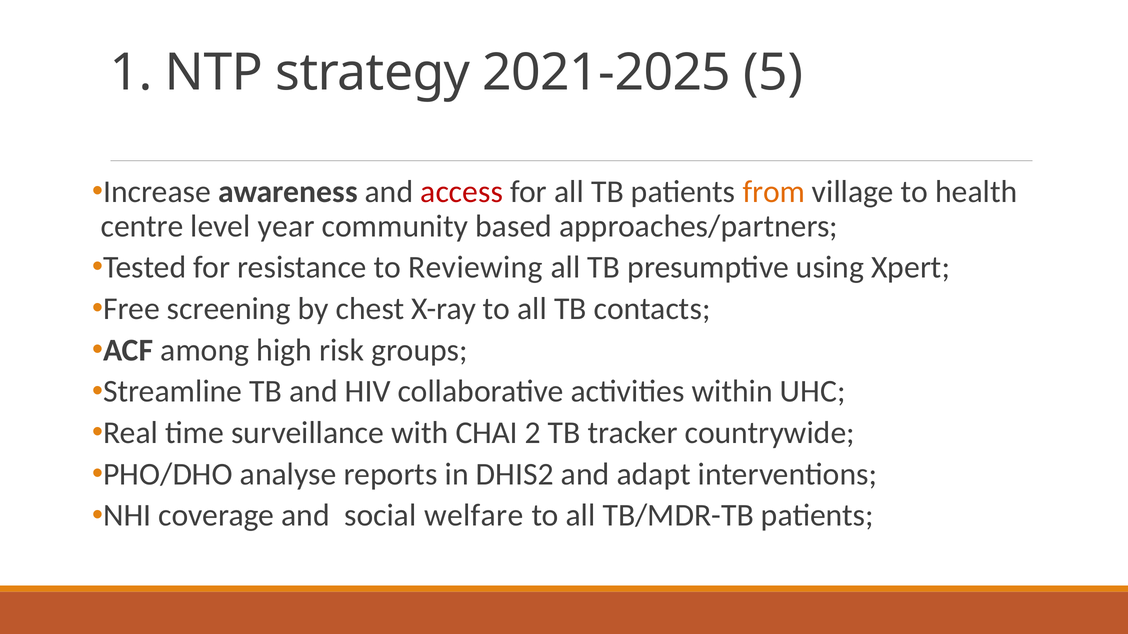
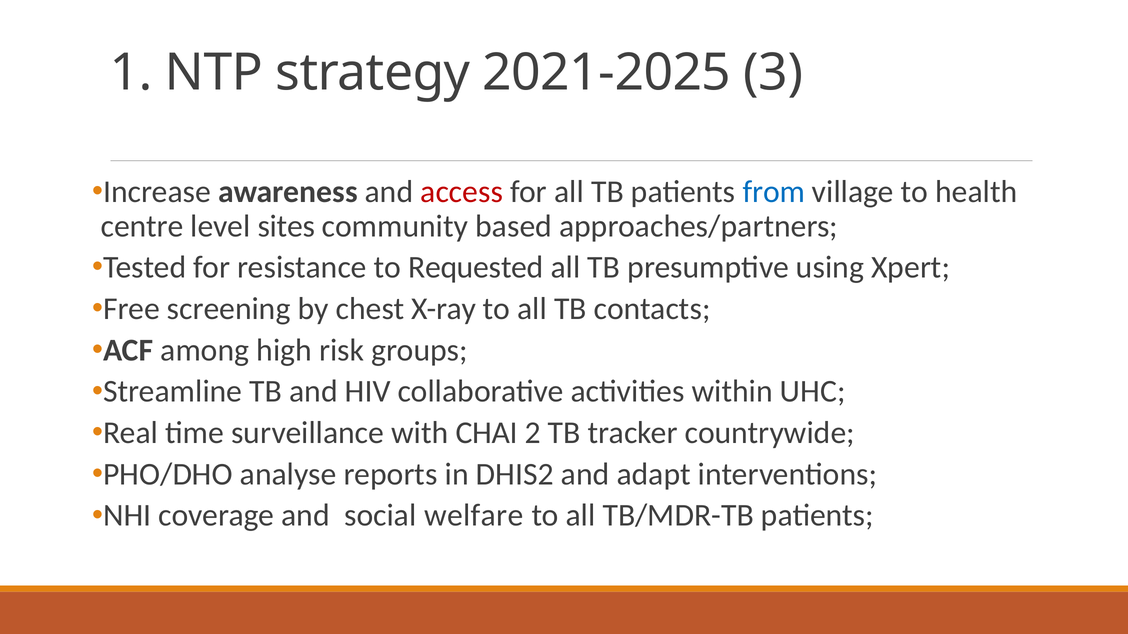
5: 5 -> 3
from colour: orange -> blue
year: year -> sites
Reviewing: Reviewing -> Requested
